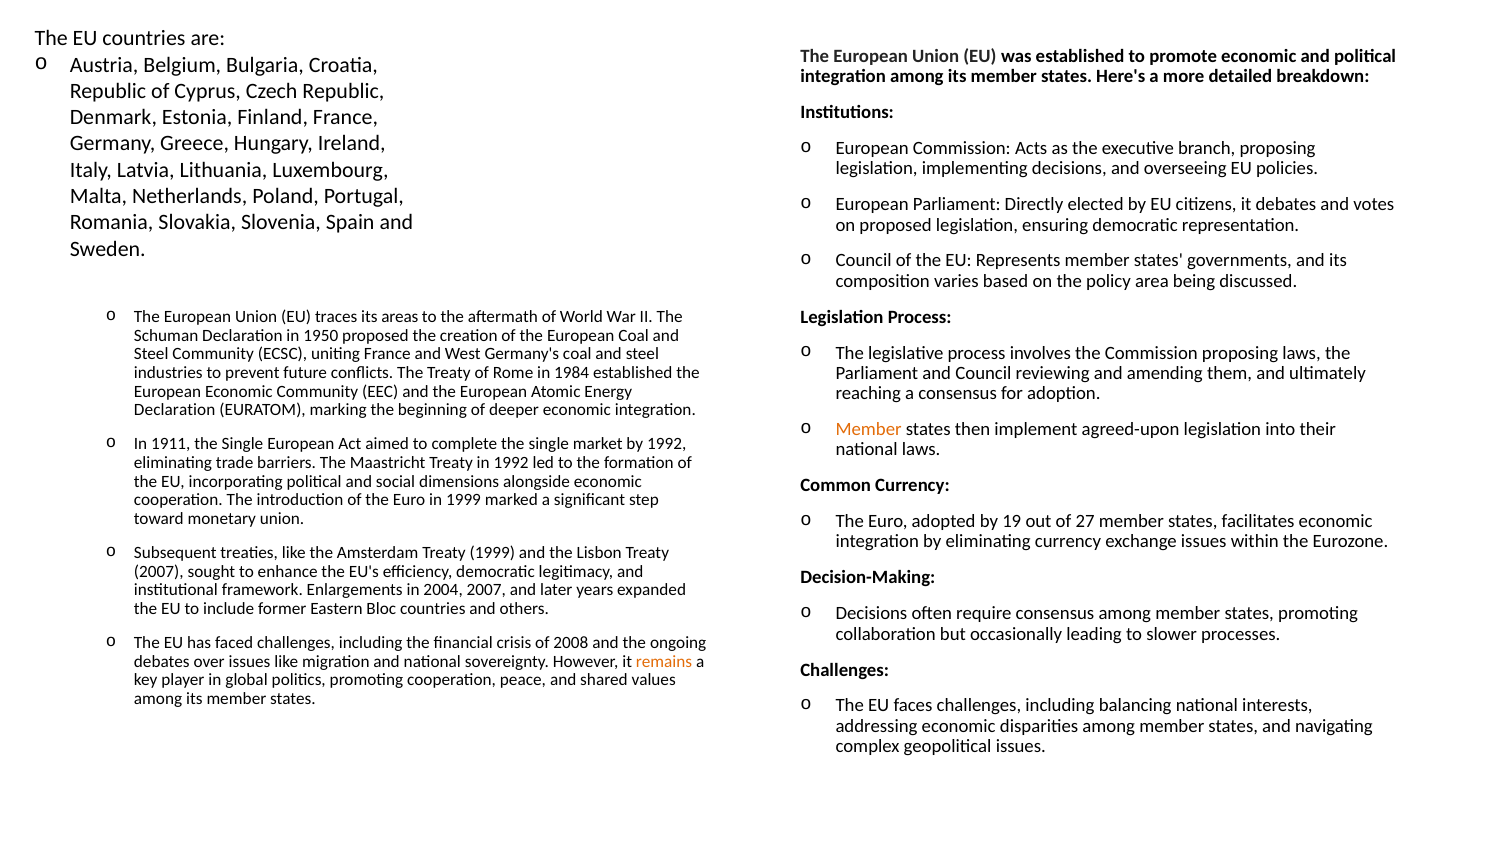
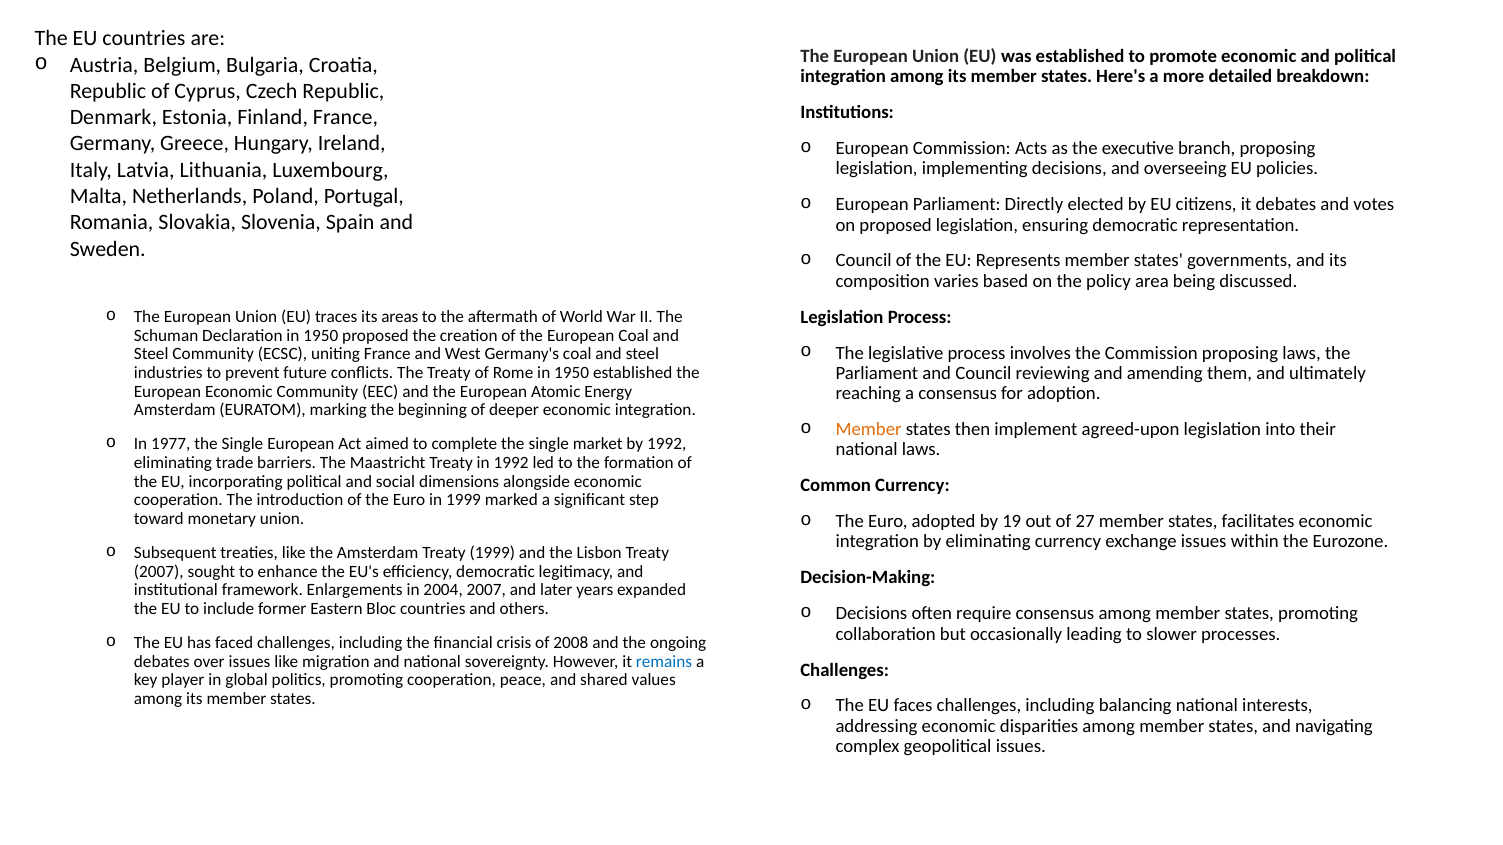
Rome in 1984: 1984 -> 1950
Declaration at (175, 410): Declaration -> Amsterdam
1911: 1911 -> 1977
remains colour: orange -> blue
